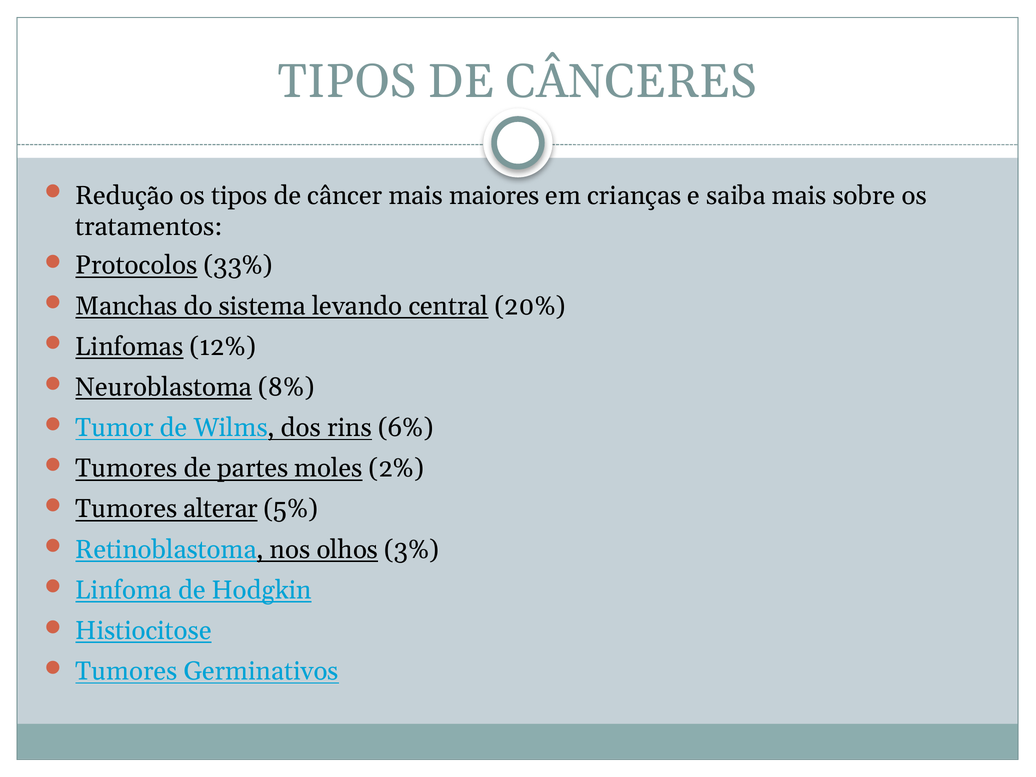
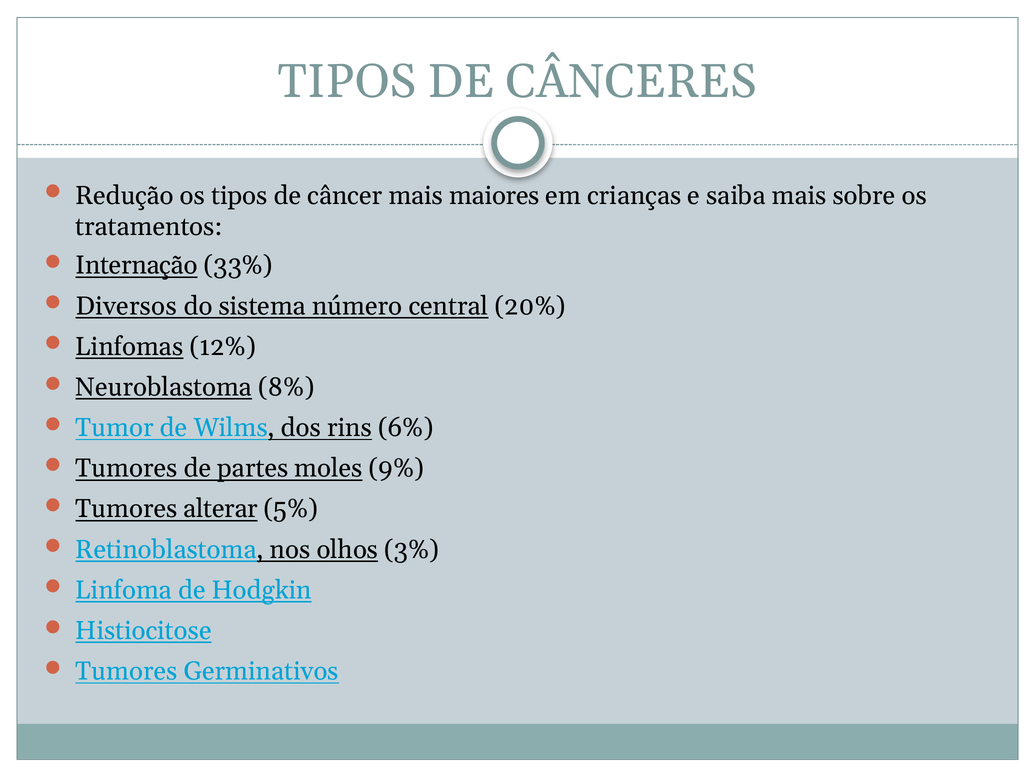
Protocolos: Protocolos -> Internação
Manchas: Manchas -> Diversos
levando: levando -> número
2%: 2% -> 9%
